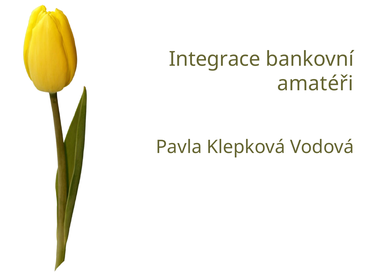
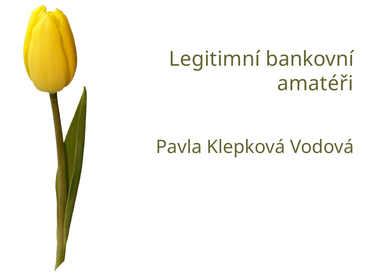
Integrace: Integrace -> Legitimní
